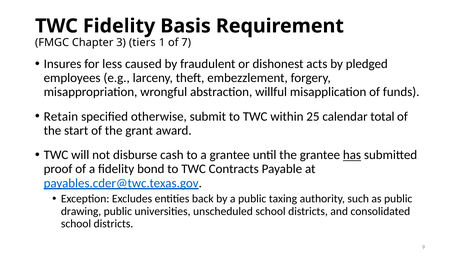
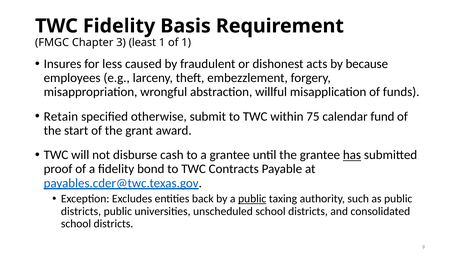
tiers: tiers -> least
of 7: 7 -> 1
pledged: pledged -> because
25: 25 -> 75
total: total -> fund
public at (252, 199) underline: none -> present
drawing at (81, 211): drawing -> districts
